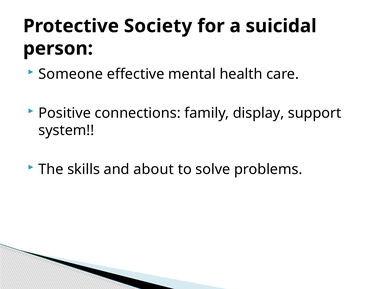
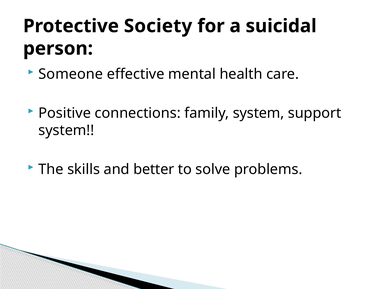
family display: display -> system
about: about -> better
